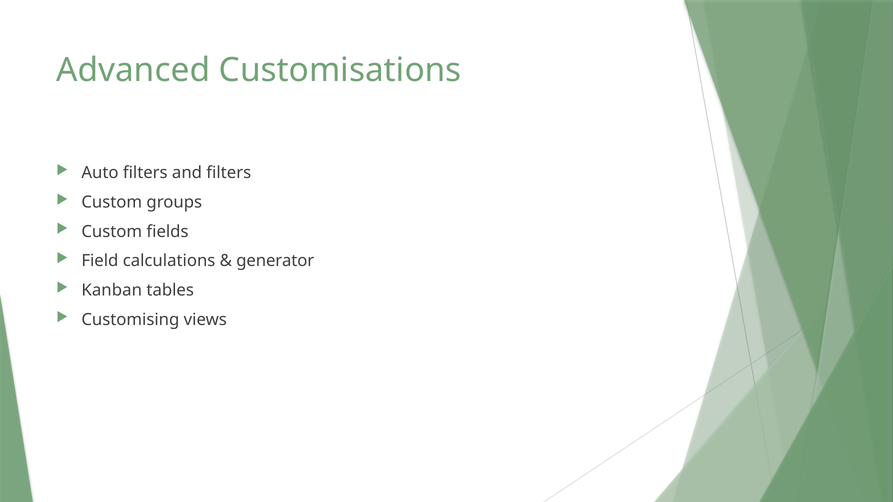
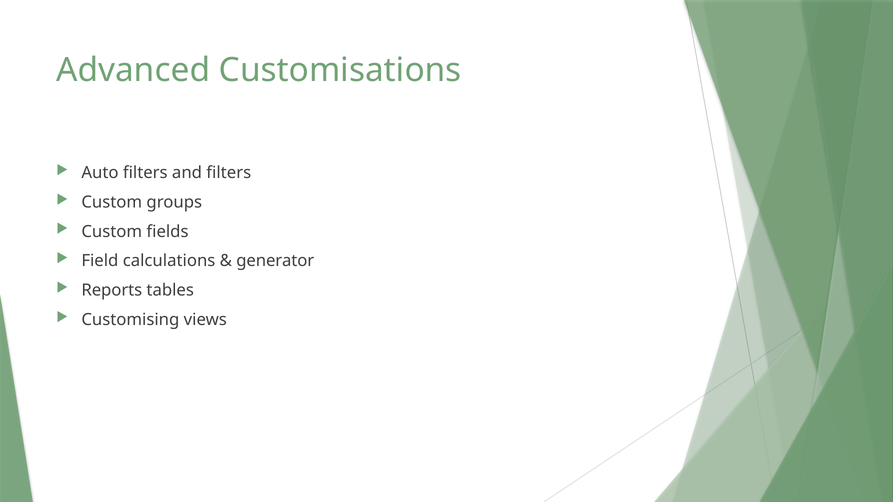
Kanban: Kanban -> Reports
